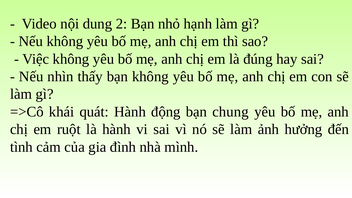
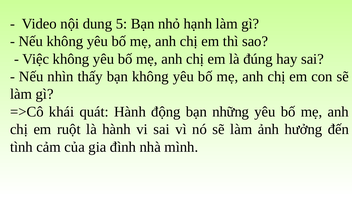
2: 2 -> 5
chung: chung -> những
